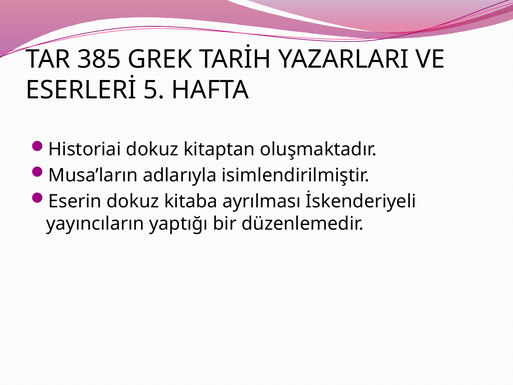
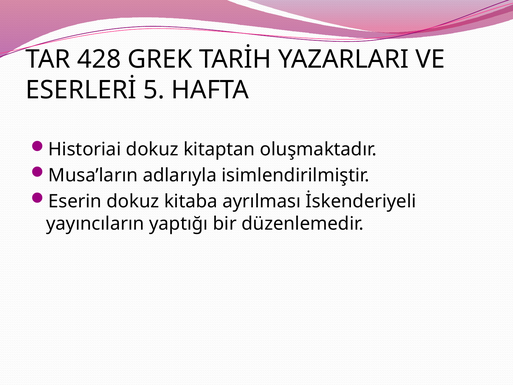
385: 385 -> 428
